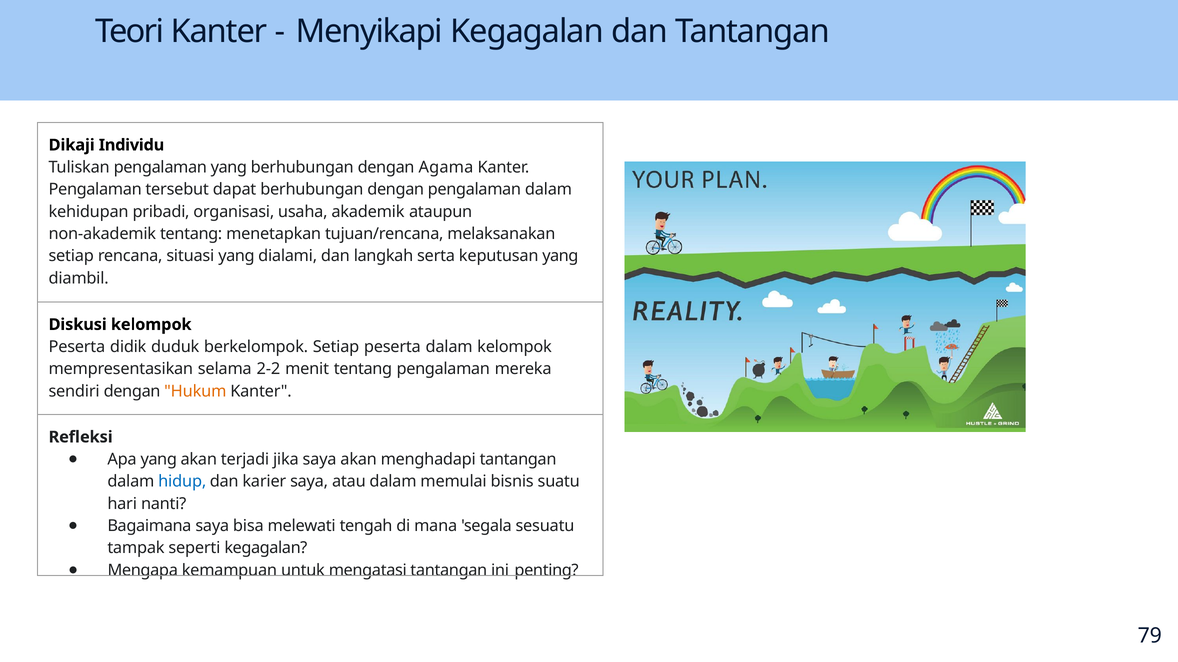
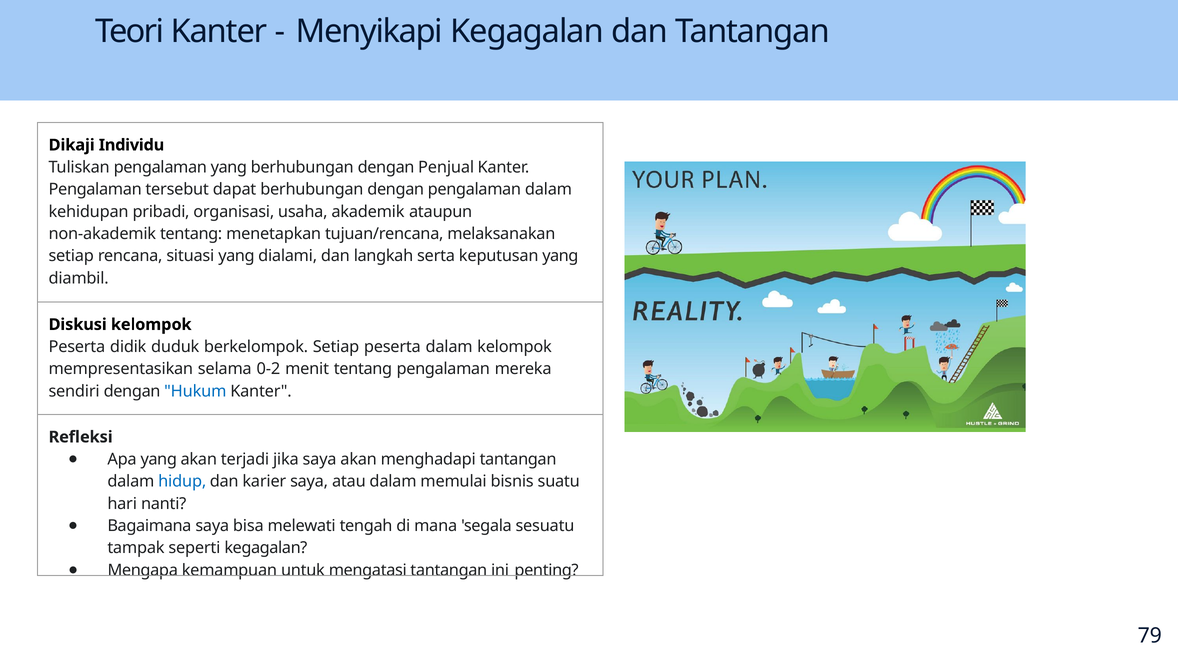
Agama: Agama -> Penjual
2-2: 2-2 -> 0-2
Hukum colour: orange -> blue
